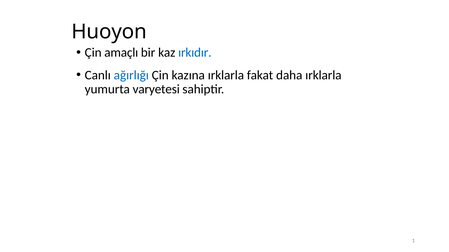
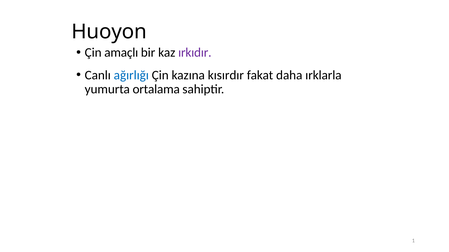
ırkıdır colour: blue -> purple
kazına ırklarla: ırklarla -> kısırdır
varyetesi: varyetesi -> ortalama
